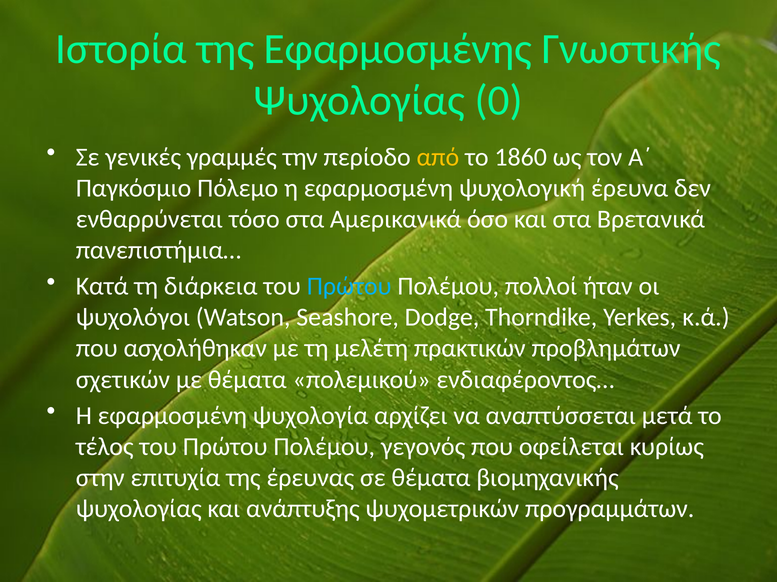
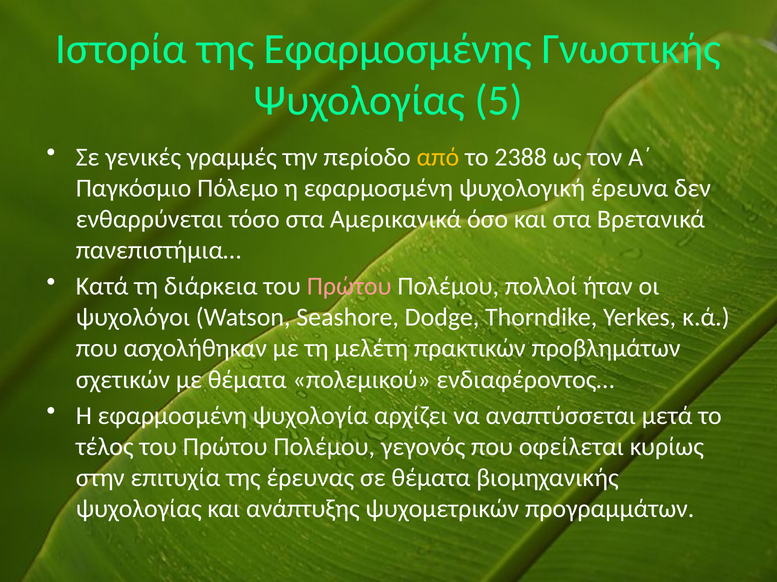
0: 0 -> 5
1860: 1860 -> 2388
Πρώτου at (349, 287) colour: light blue -> pink
